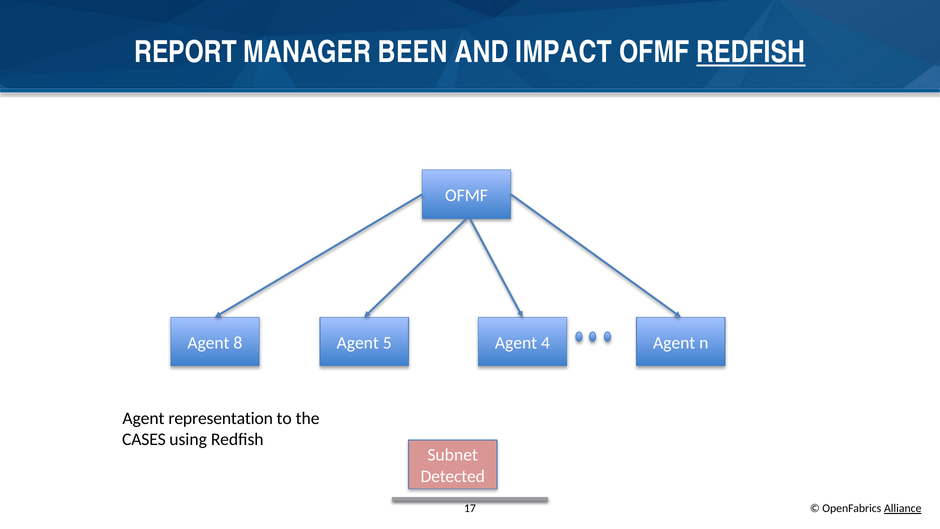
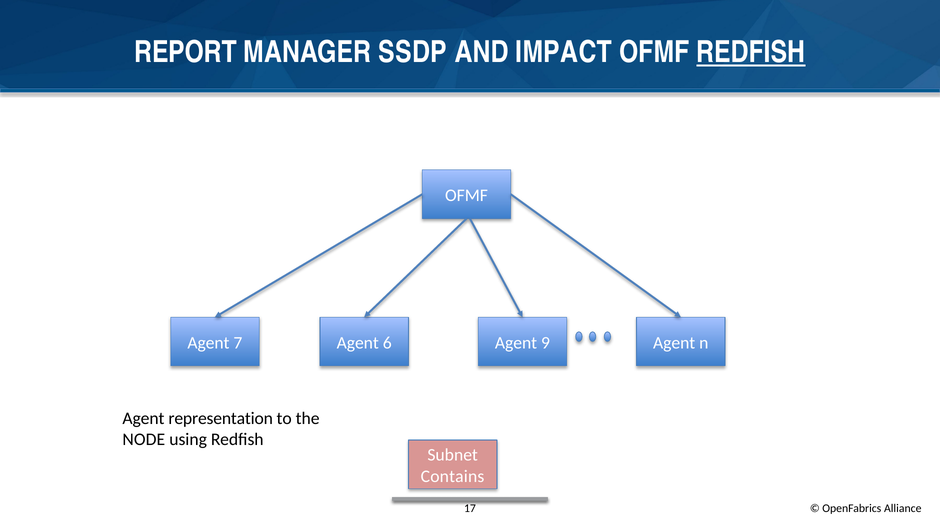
BEEN: BEEN -> SSDP
8: 8 -> 7
5: 5 -> 6
4: 4 -> 9
CASES: CASES -> NODE
Detected: Detected -> Contains
Alliance underline: present -> none
